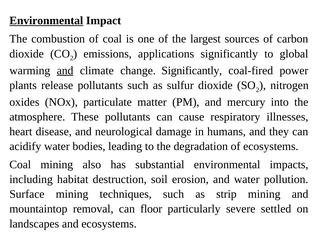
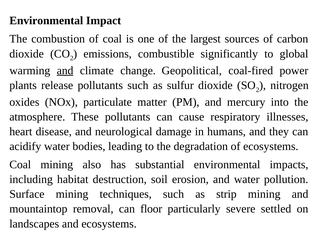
Environmental at (46, 21) underline: present -> none
applications: applications -> combustible
change Significantly: Significantly -> Geopolitical
